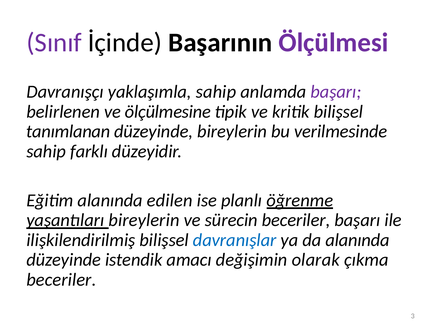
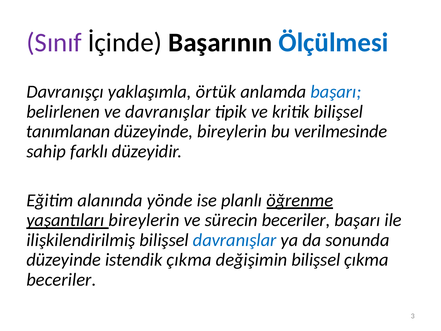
Ölçülmesi colour: purple -> blue
yaklaşımla sahip: sahip -> örtük
başarı at (336, 92) colour: purple -> blue
ve ölçülmesine: ölçülmesine -> davranışlar
edilen: edilen -> yönde
da alanında: alanında -> sonunda
istendik amacı: amacı -> çıkma
değişimin olarak: olarak -> bilişsel
